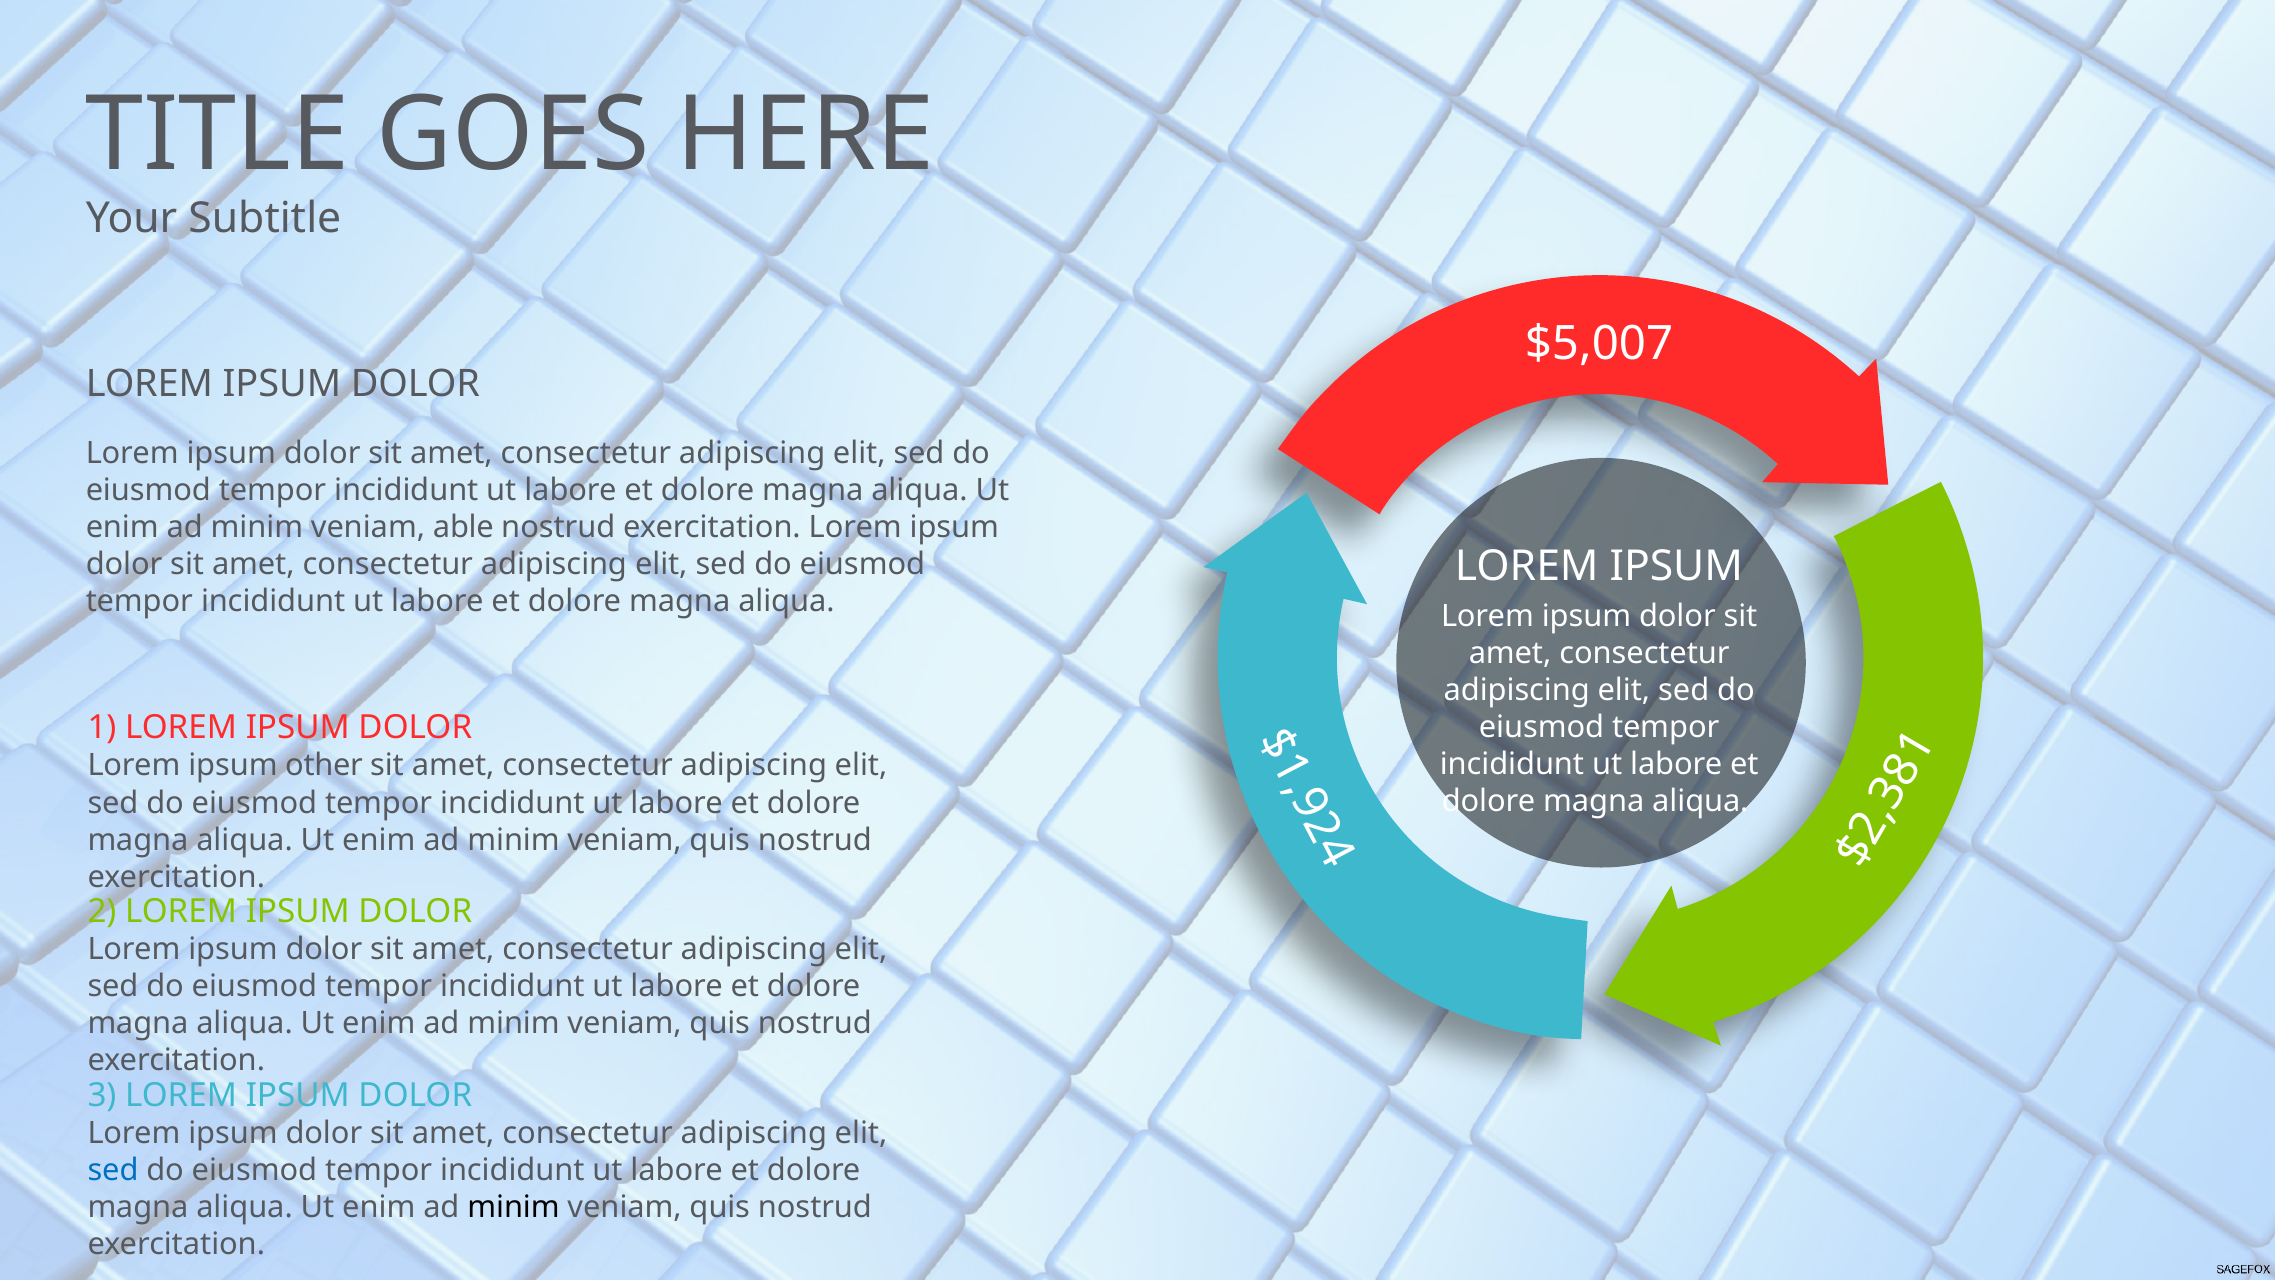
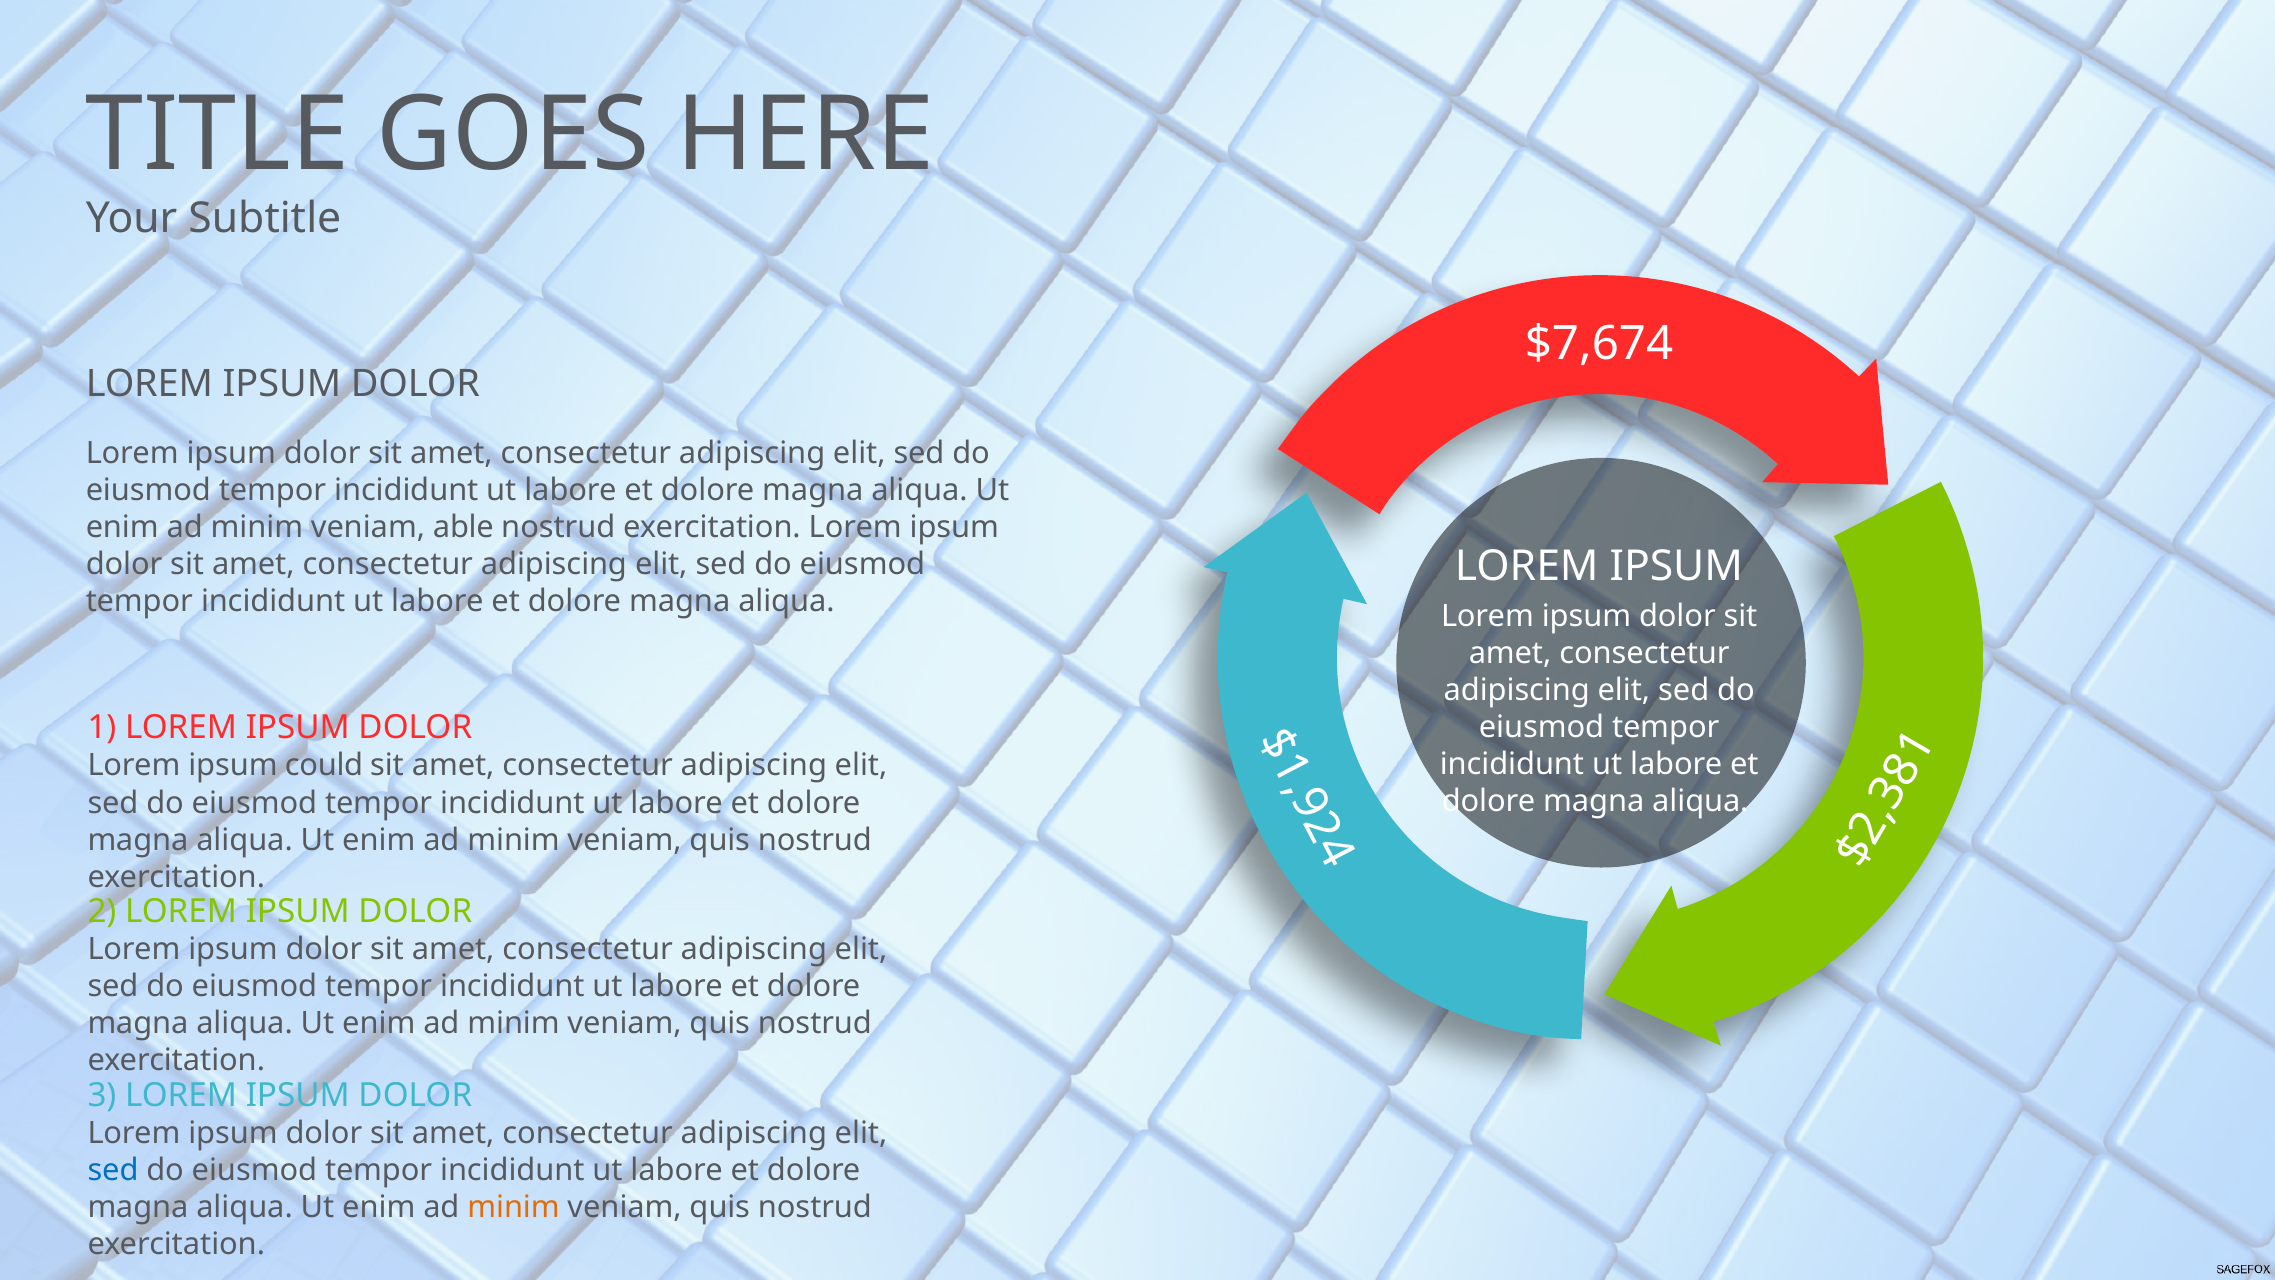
$5,007: $5,007 -> $7,674
other: other -> could
minim at (514, 1207) colour: black -> orange
